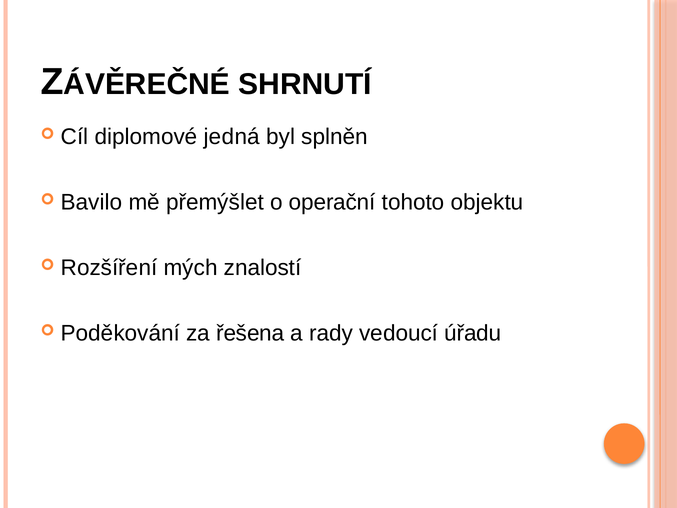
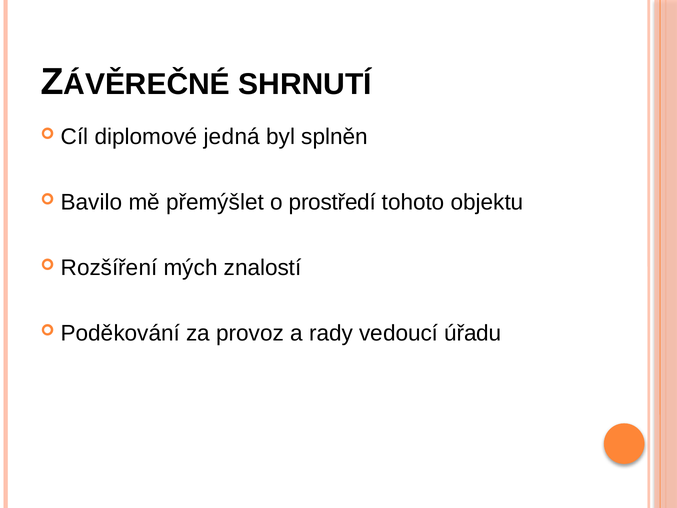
operační: operační -> prostředí
řešena: řešena -> provoz
